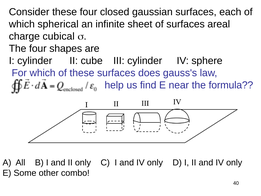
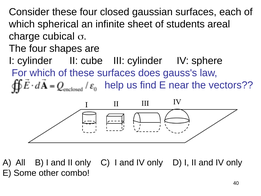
of surfaces: surfaces -> students
formula: formula -> vectors
